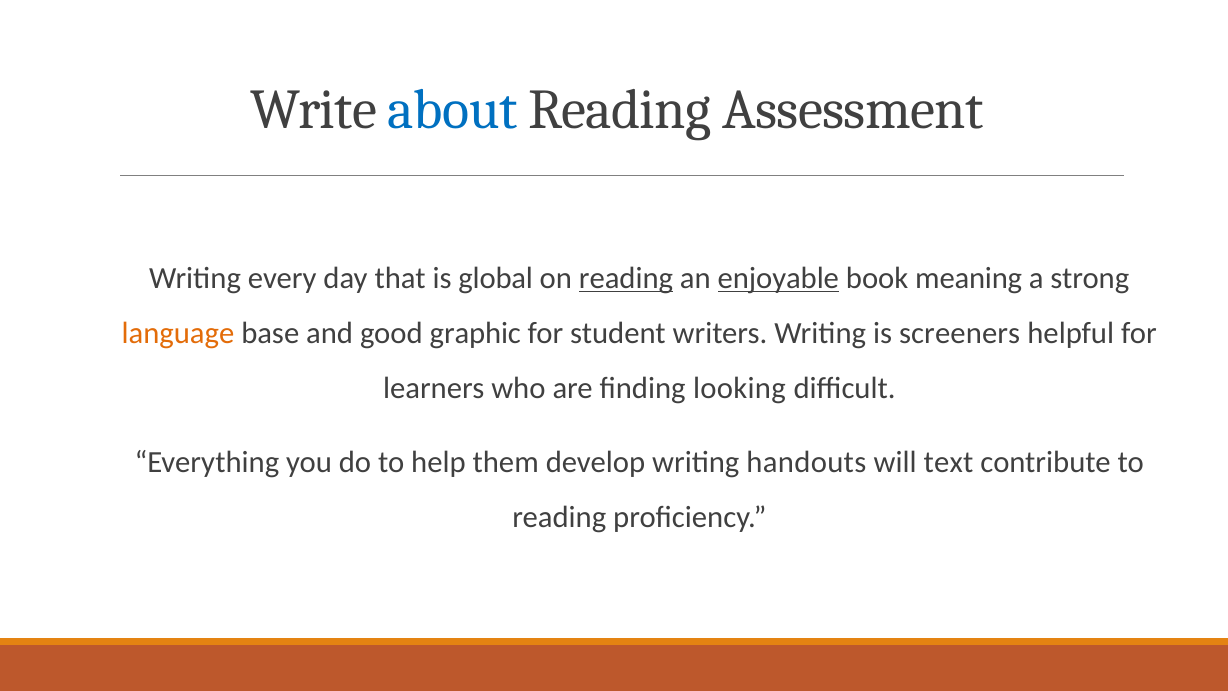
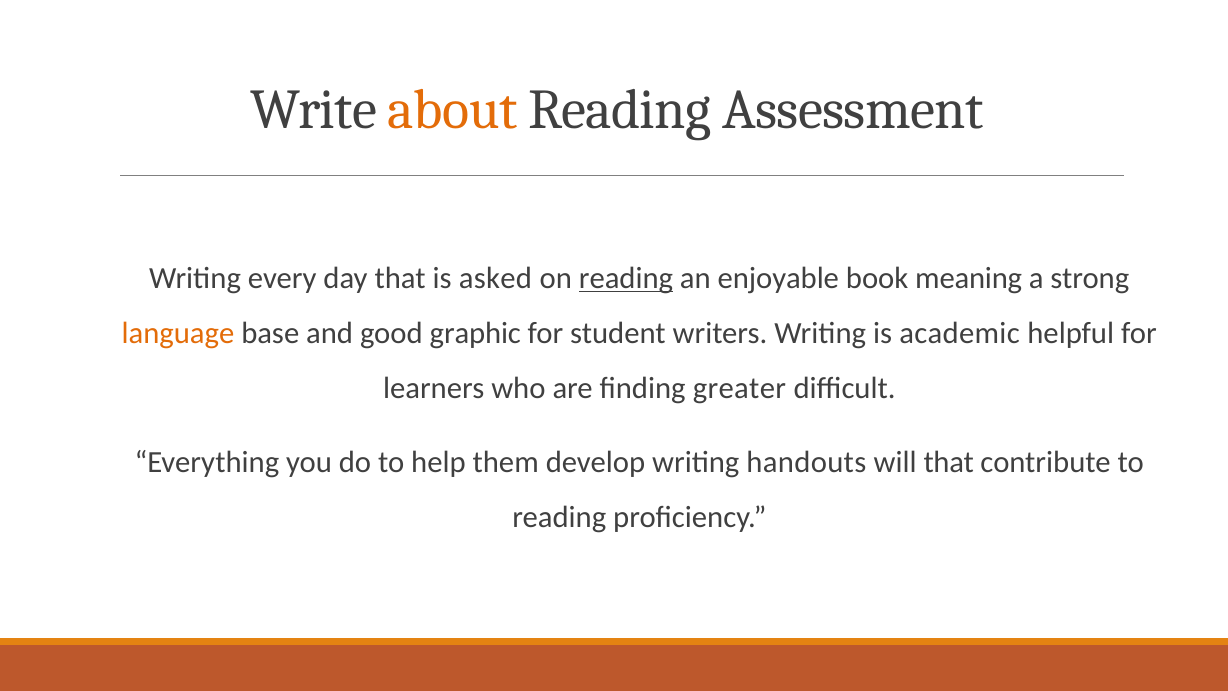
about colour: blue -> orange
global: global -> asked
enjoyable underline: present -> none
screeners: screeners -> academic
looking: looking -> greater
will text: text -> that
